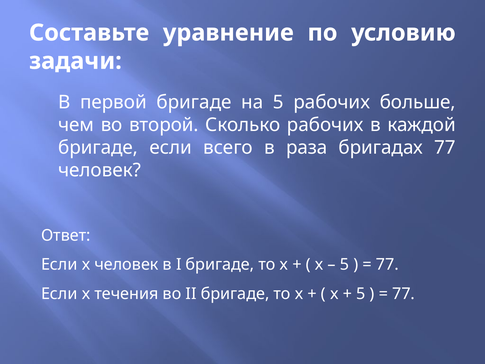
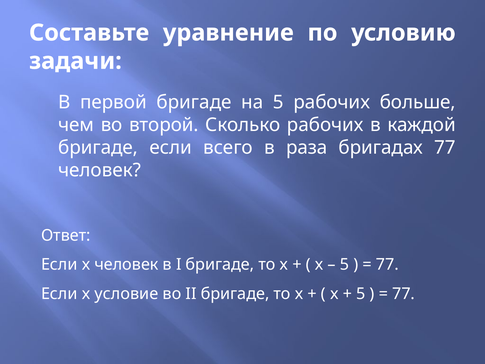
течения: течения -> условие
